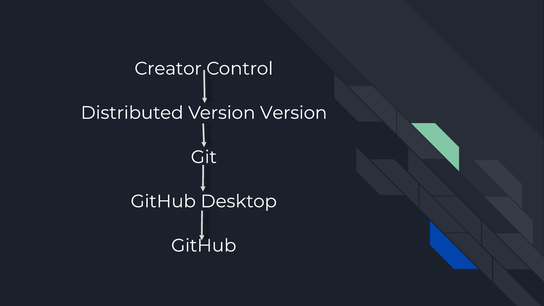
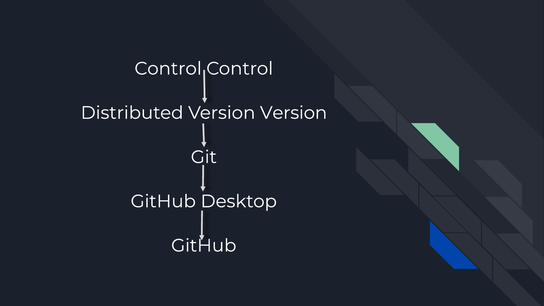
Creator at (168, 69): Creator -> Control
